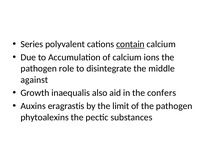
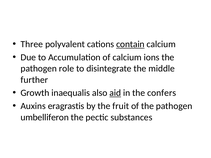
Series: Series -> Three
against: against -> further
aid underline: none -> present
limit: limit -> fruit
phytoalexins: phytoalexins -> umbelliferon
